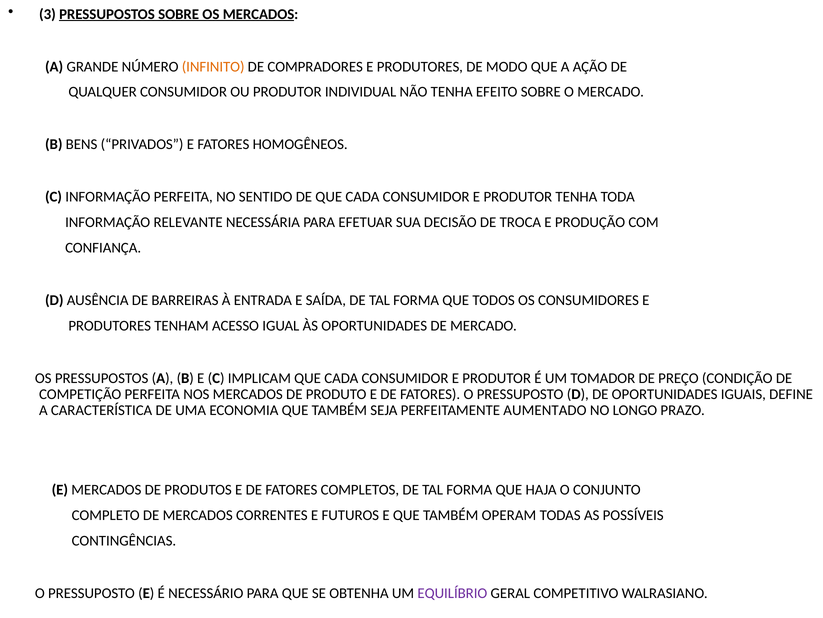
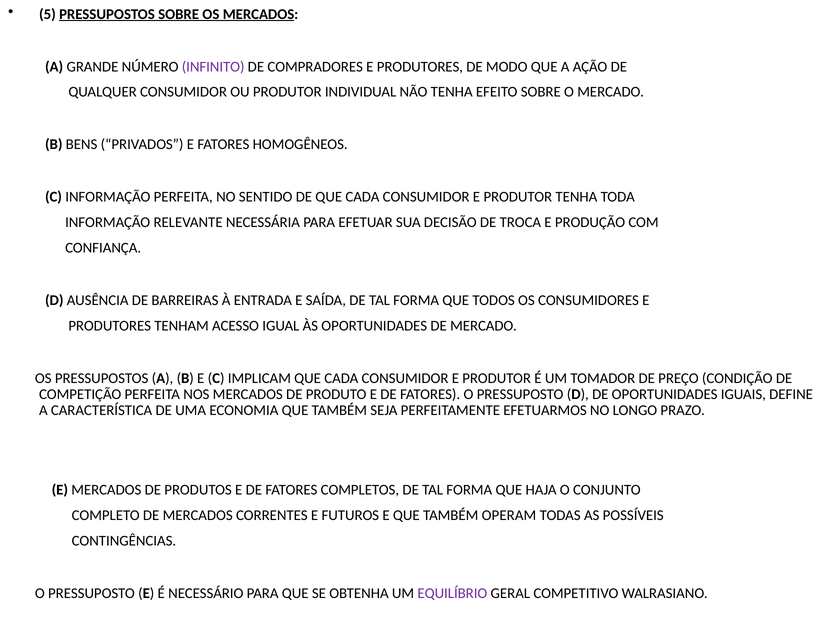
3: 3 -> 5
INFINITO colour: orange -> purple
AUMENTADO: AUMENTADO -> EFETUARMOS
